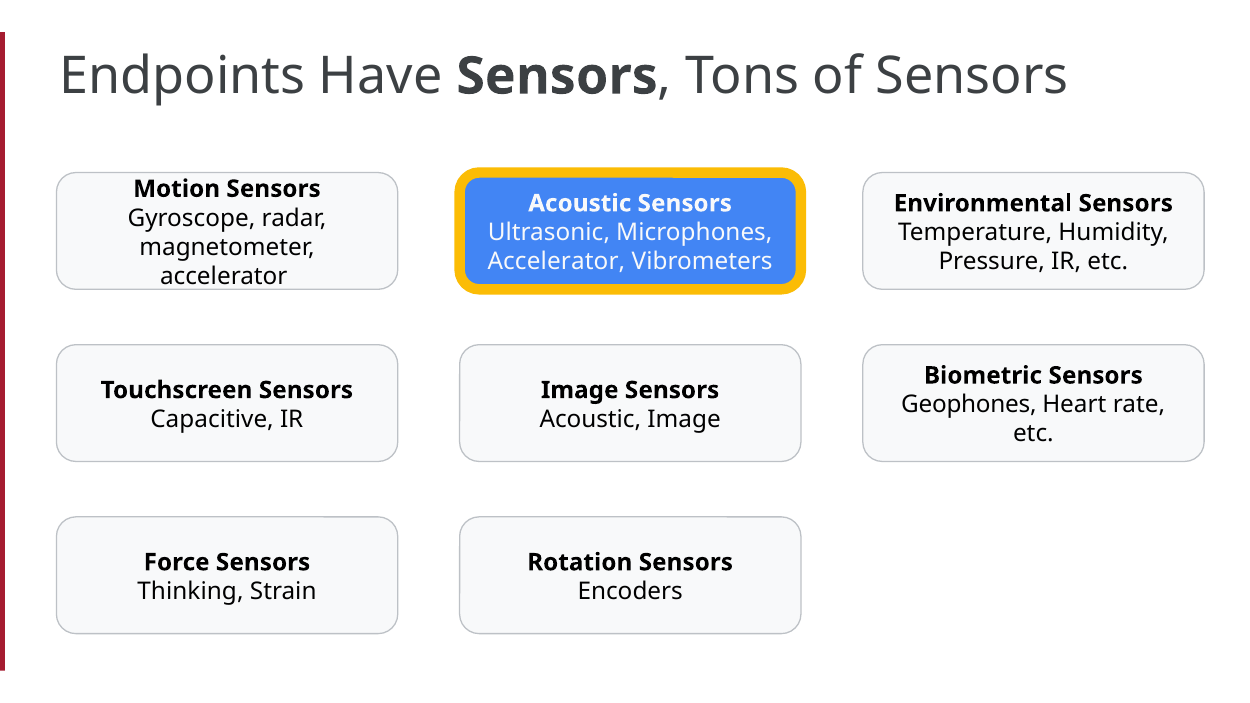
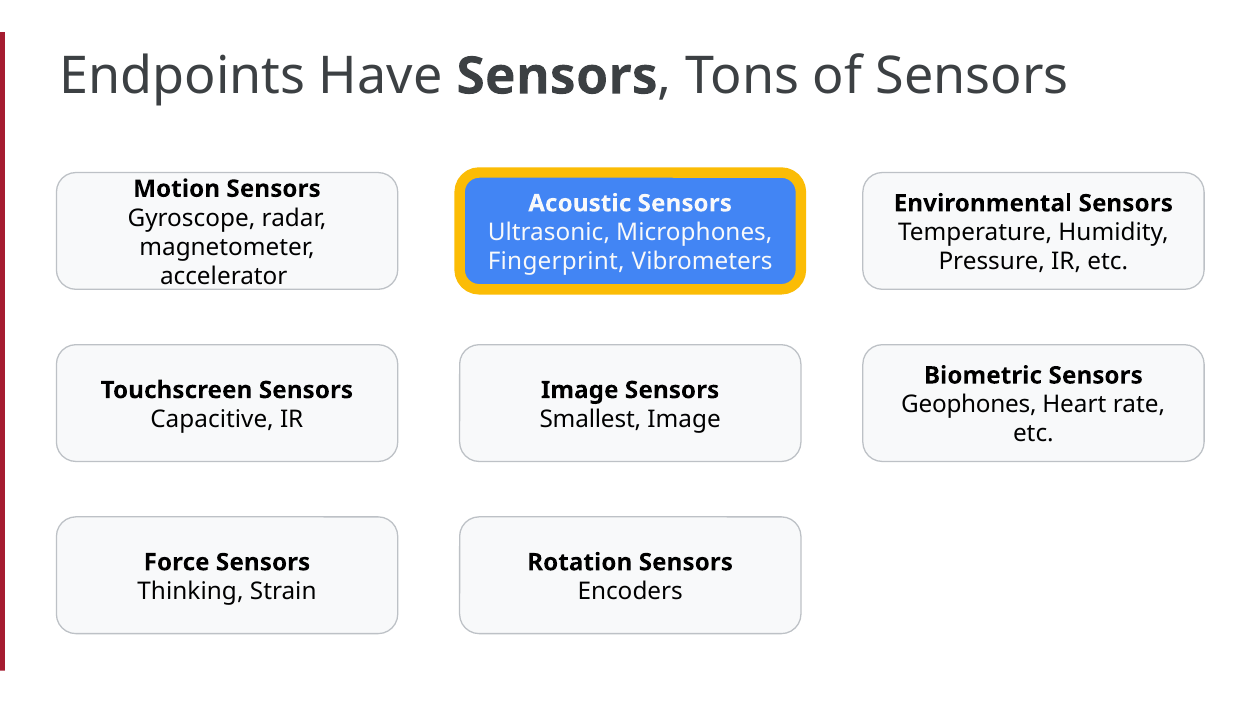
Accelerator at (556, 262): Accelerator -> Fingerprint
Acoustic at (590, 419): Acoustic -> Smallest
